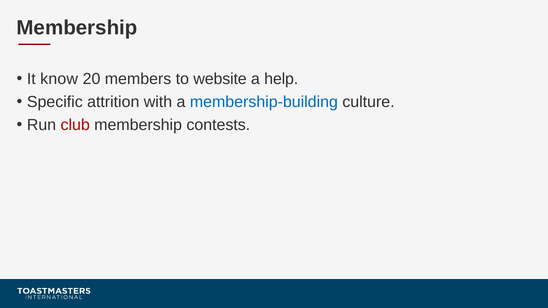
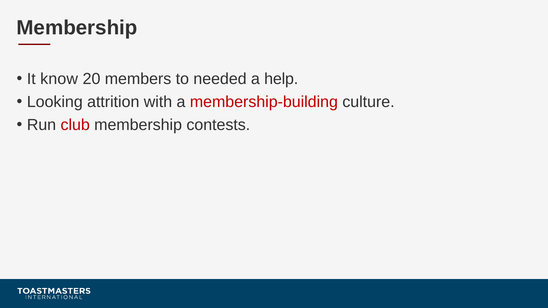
website: website -> needed
Specific: Specific -> Looking
membership-building colour: blue -> red
